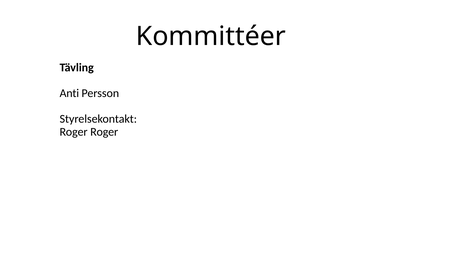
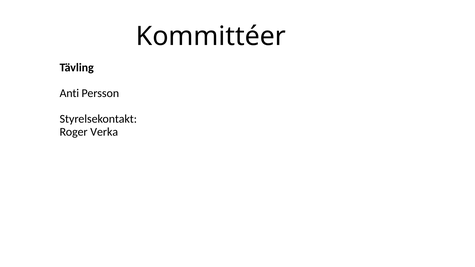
Roger Roger: Roger -> Verka
